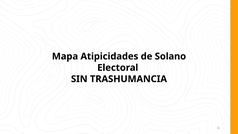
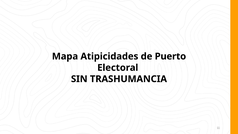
Solano: Solano -> Puerto
